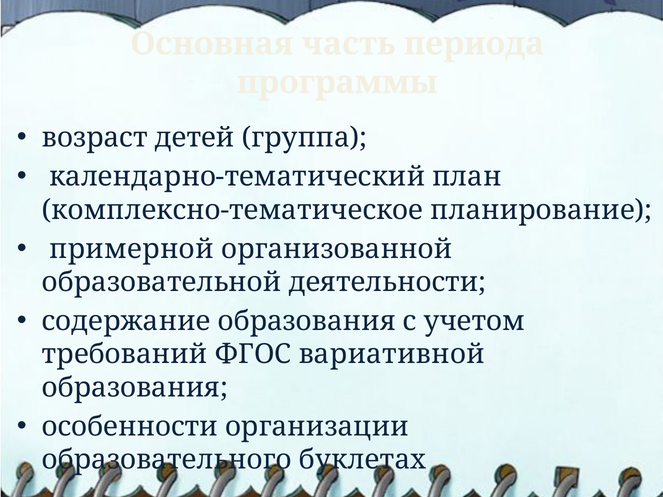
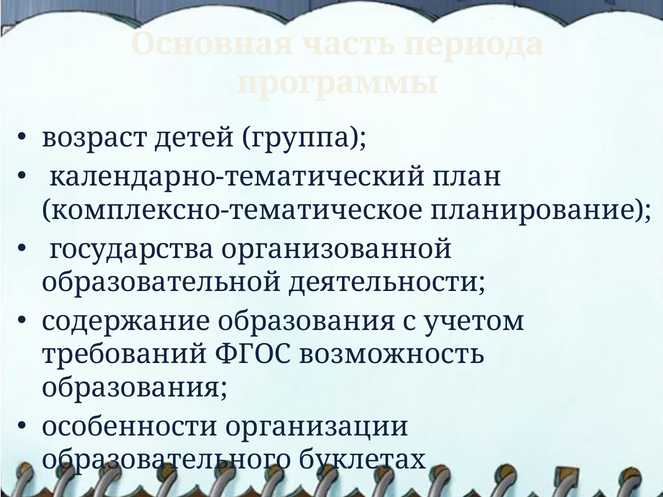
примерной: примерной -> государства
вариативной: вариативной -> возможность
